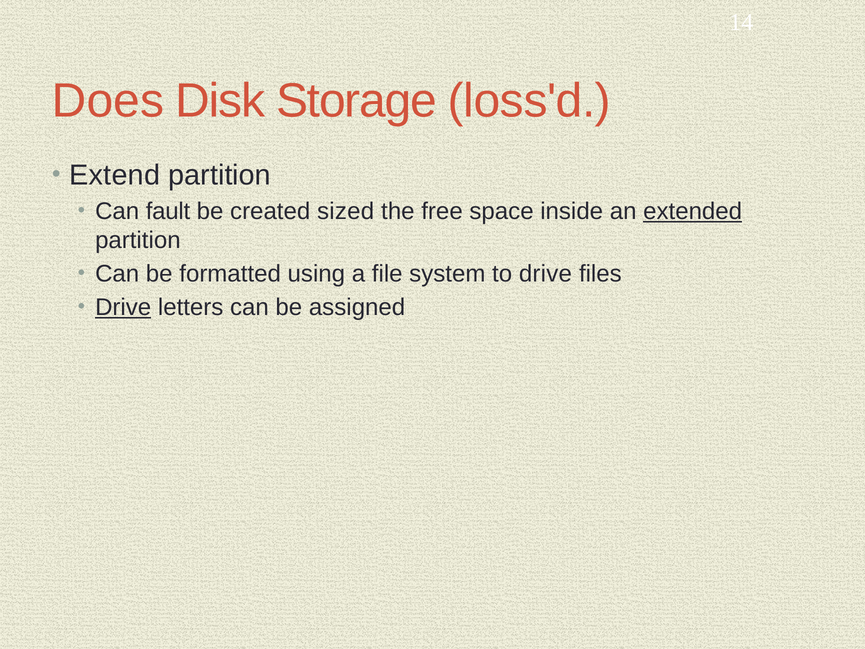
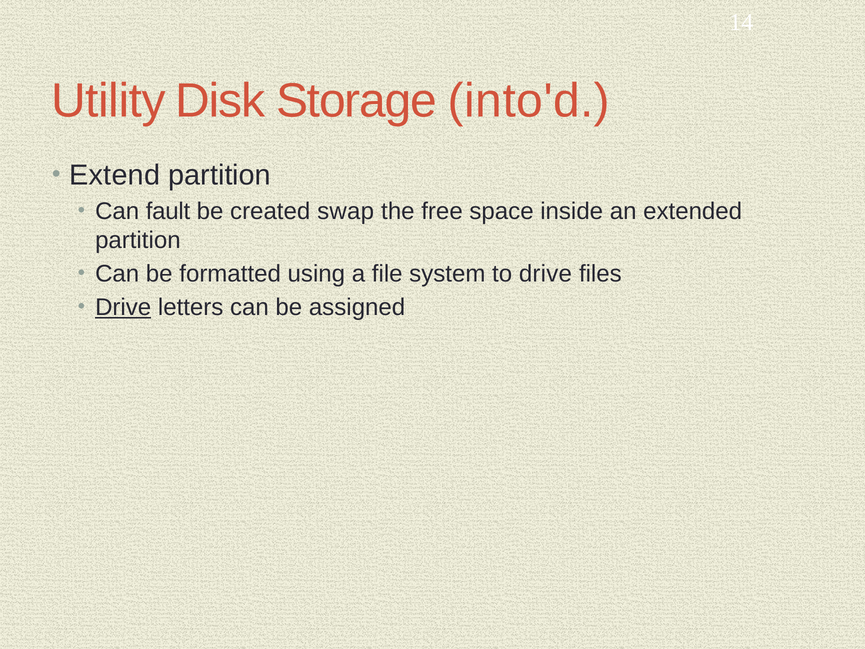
Does: Does -> Utility
loss'd: loss'd -> into'd
sized: sized -> swap
extended underline: present -> none
